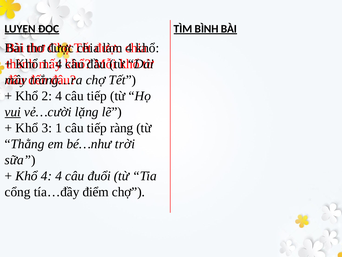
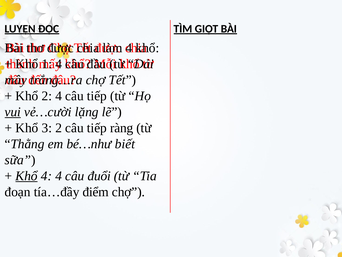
BÌNH: BÌNH -> GIỌT
3 1: 1 -> 2
trời: trời -> biết
Khổ at (27, 176) underline: none -> present
cổng: cổng -> đoạn
